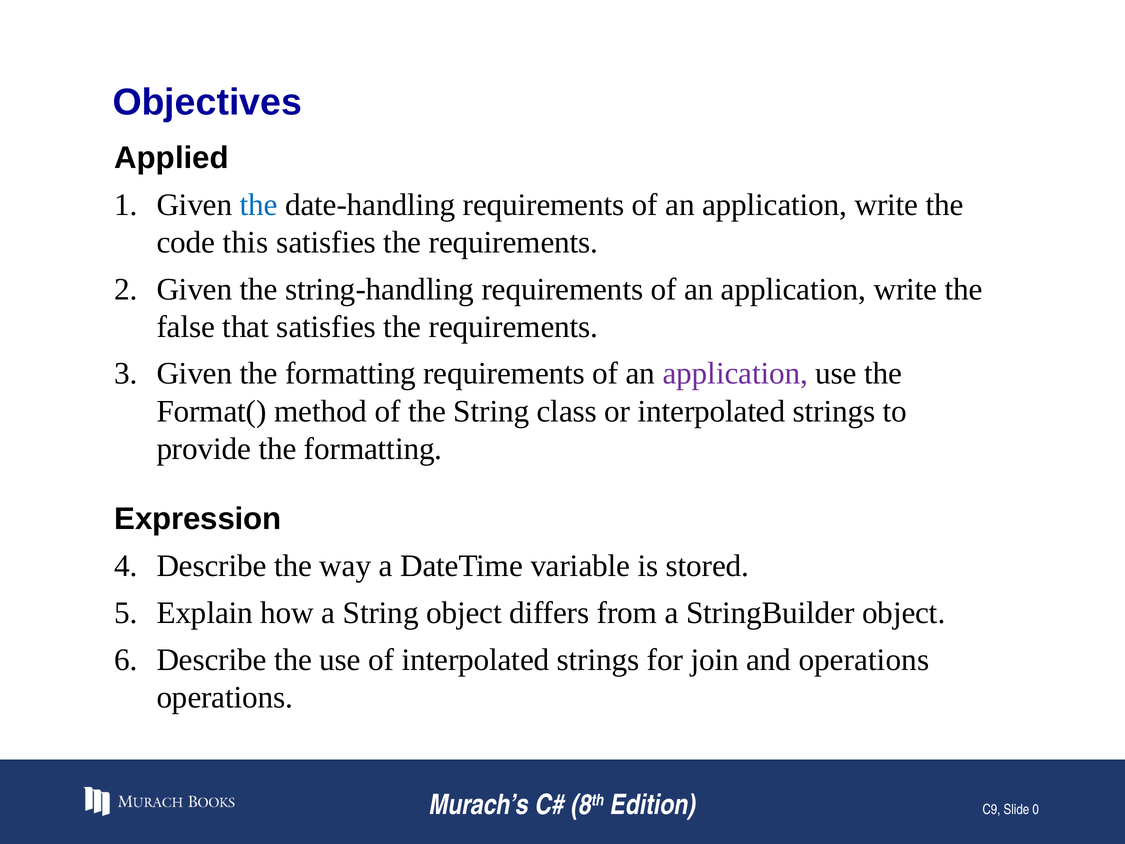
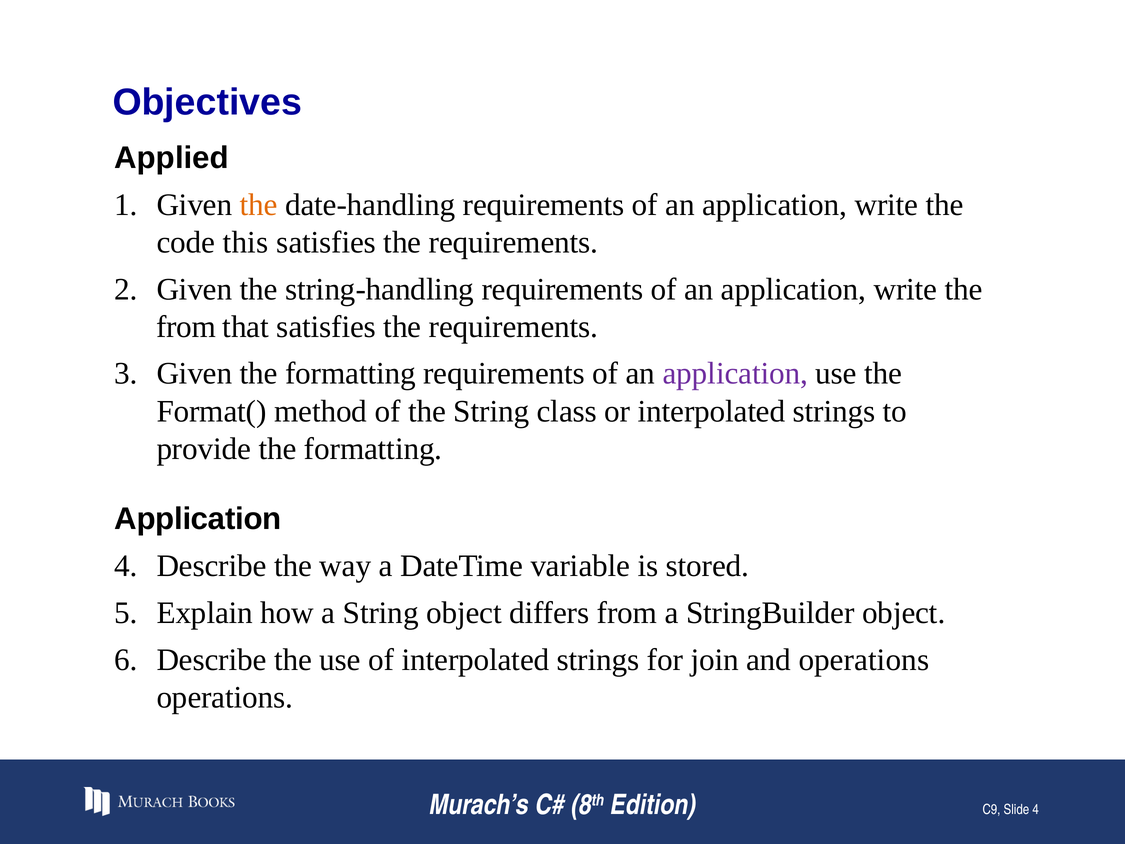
the at (259, 205) colour: blue -> orange
false at (186, 327): false -> from
Expression at (198, 519): Expression -> Application
Slide 0: 0 -> 4
